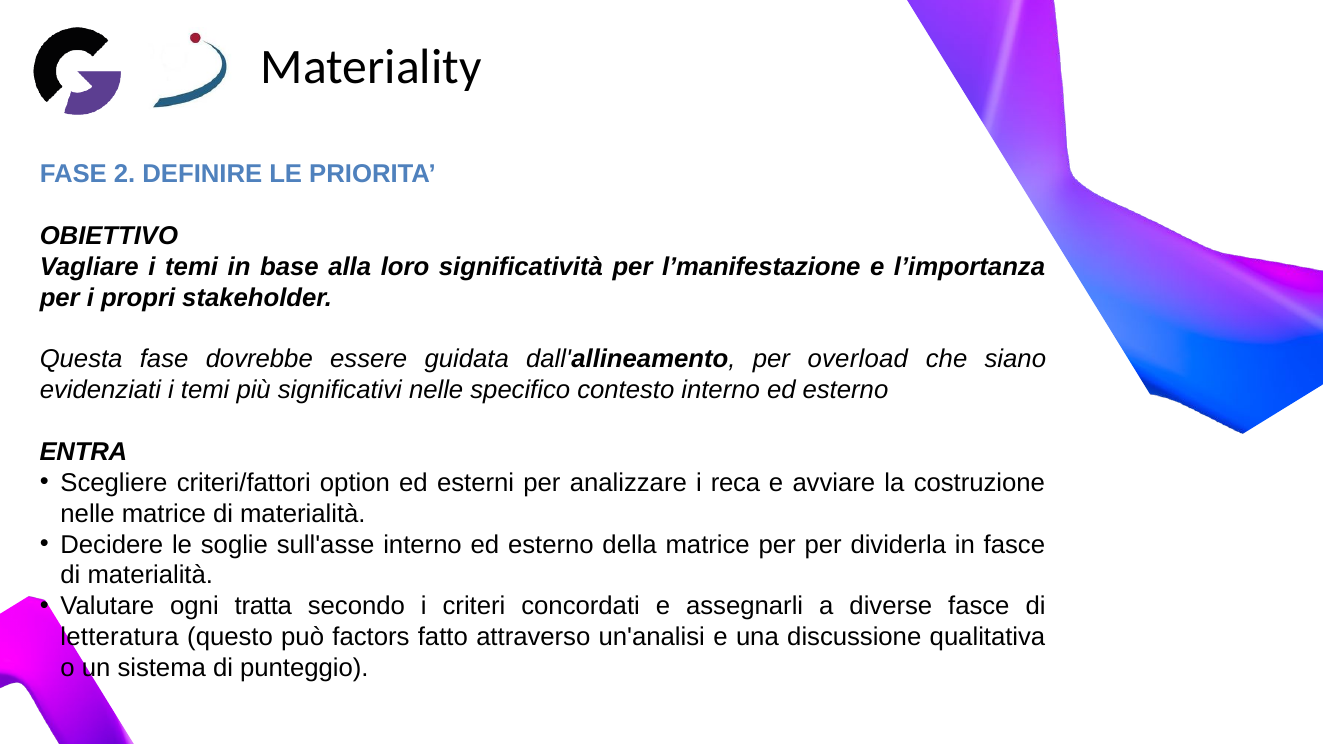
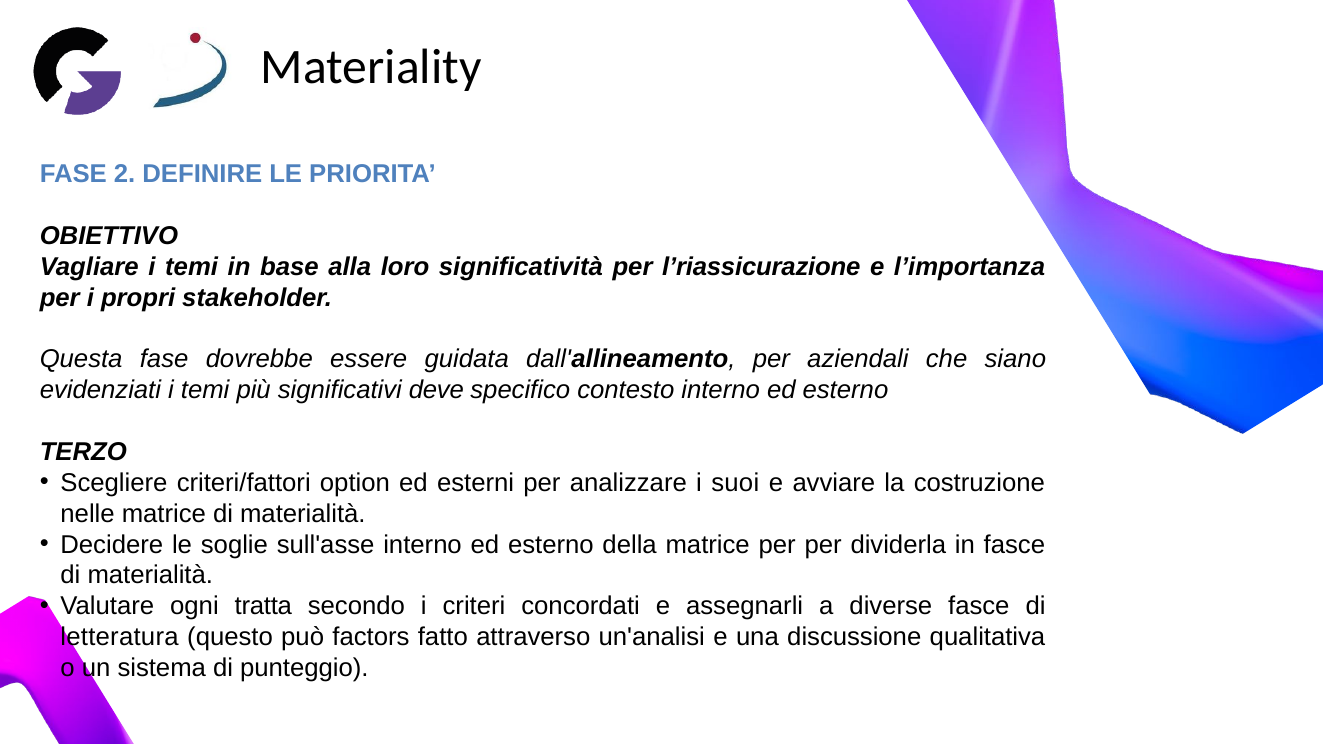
l’manifestazione: l’manifestazione -> l’riassicurazione
overload: overload -> aziendali
significativi nelle: nelle -> deve
ENTRA: ENTRA -> TERZO
reca: reca -> suoi
